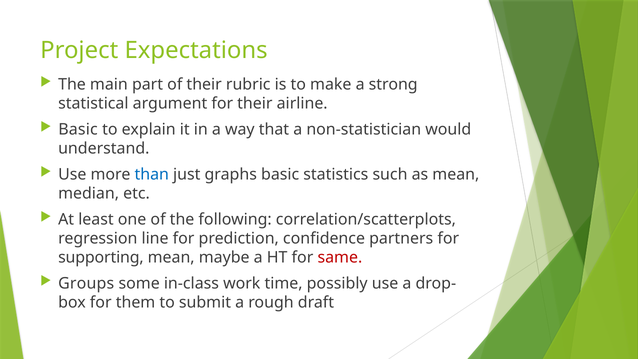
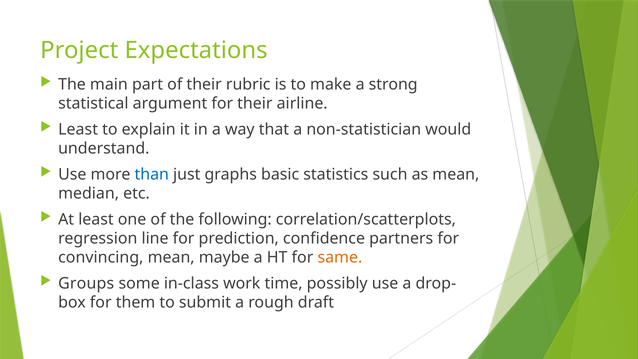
Basic at (78, 129): Basic -> Least
supporting: supporting -> convincing
same colour: red -> orange
